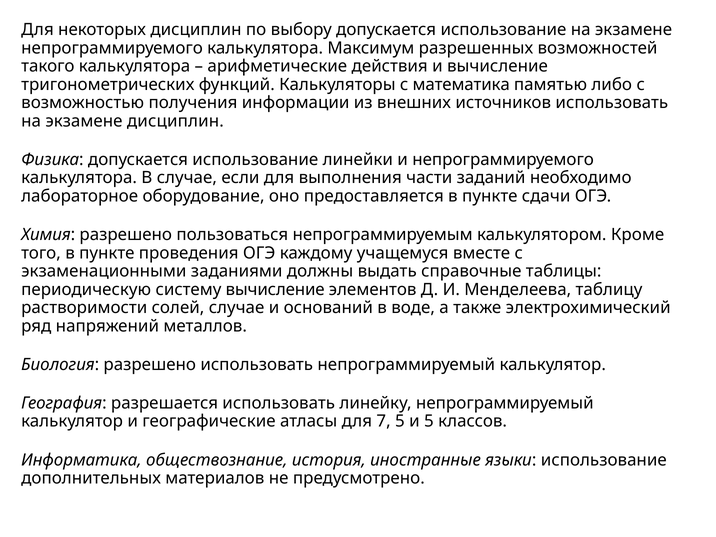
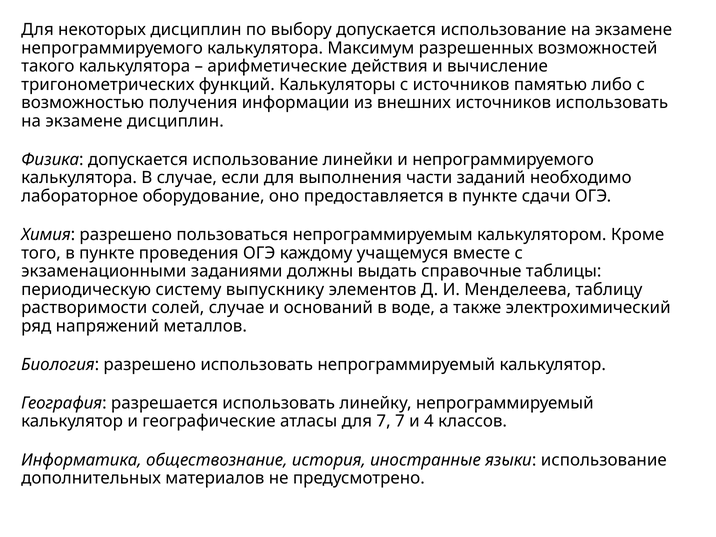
с математика: математика -> источников
систему вычисление: вычисление -> выпускнику
7 5: 5 -> 7
и 5: 5 -> 4
